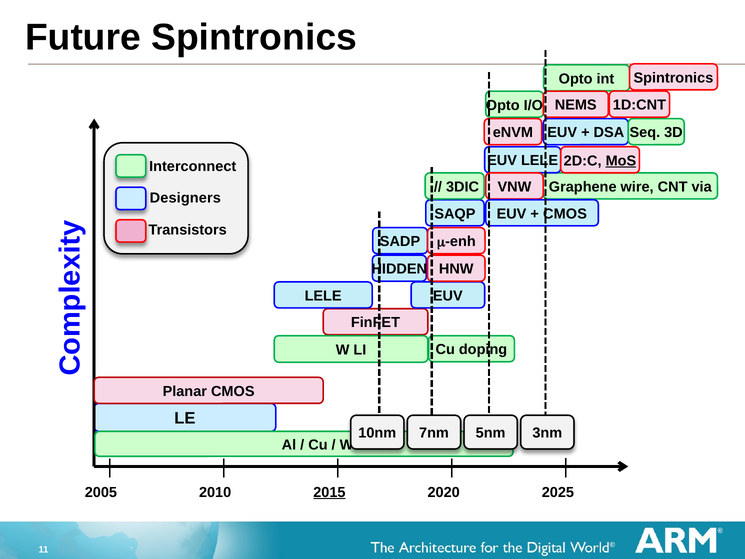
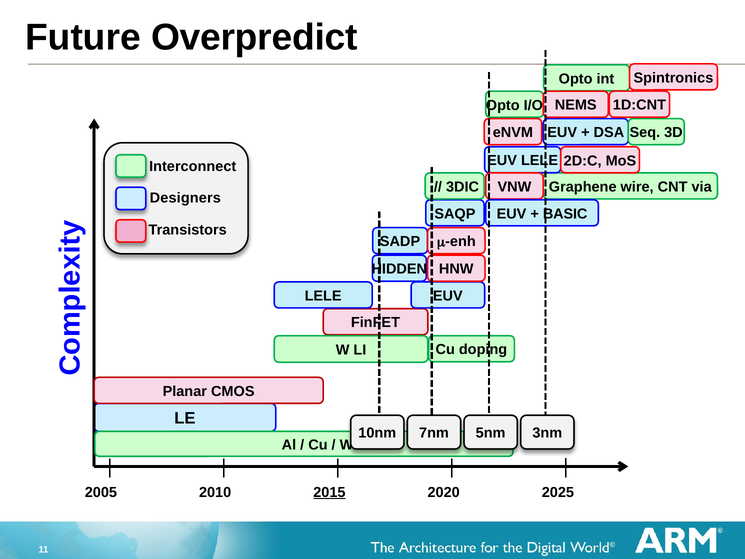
Future Spintronics: Spintronics -> Overpredict
MoS underline: present -> none
CMOS at (565, 214): CMOS -> BASIC
